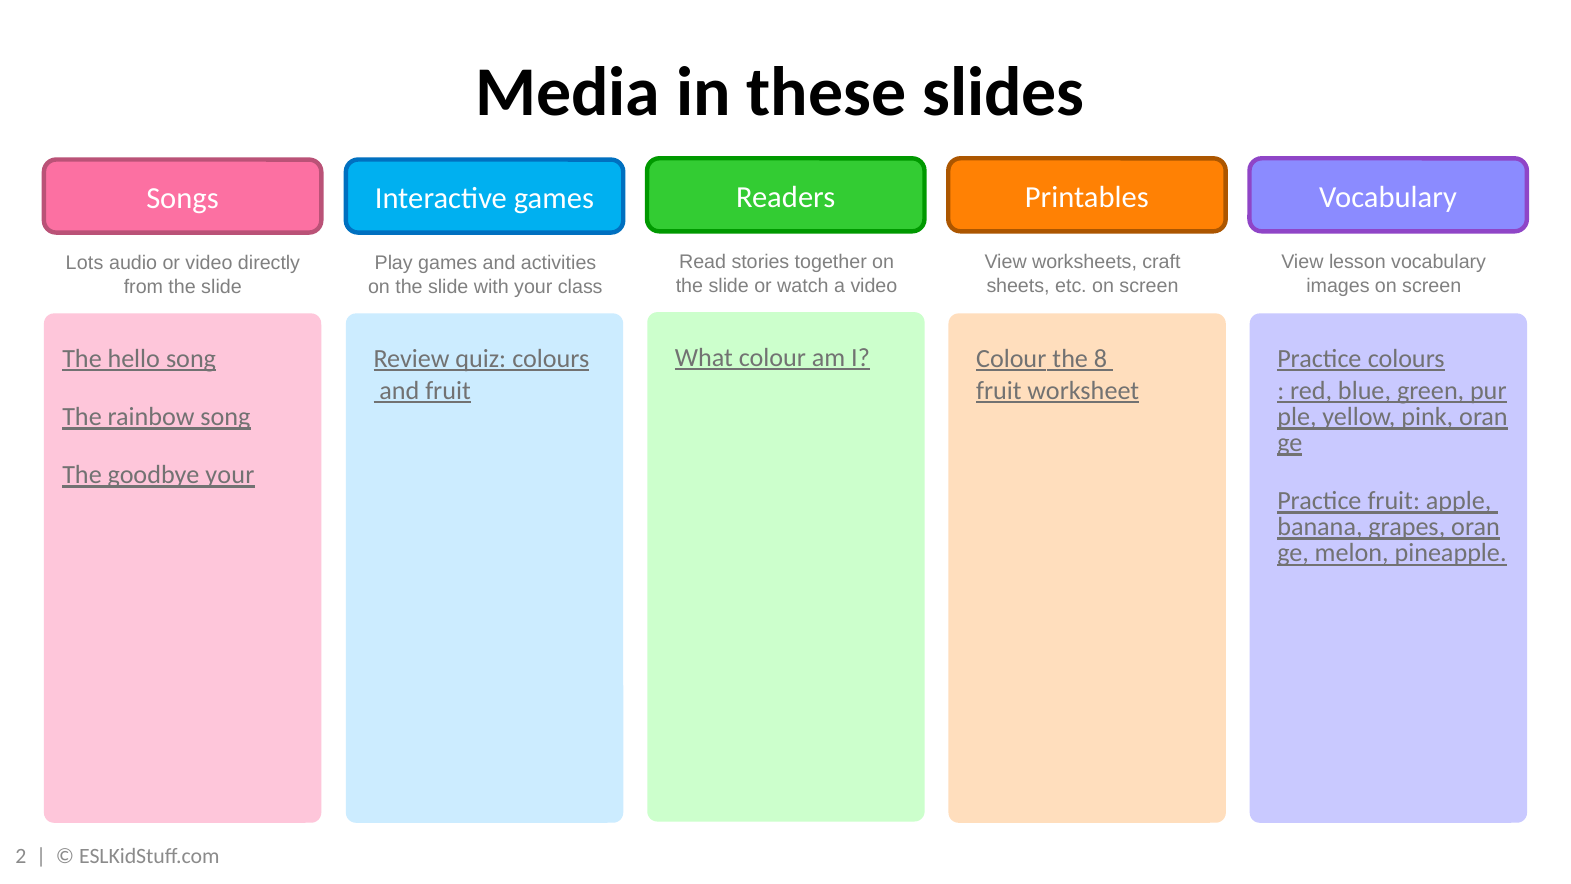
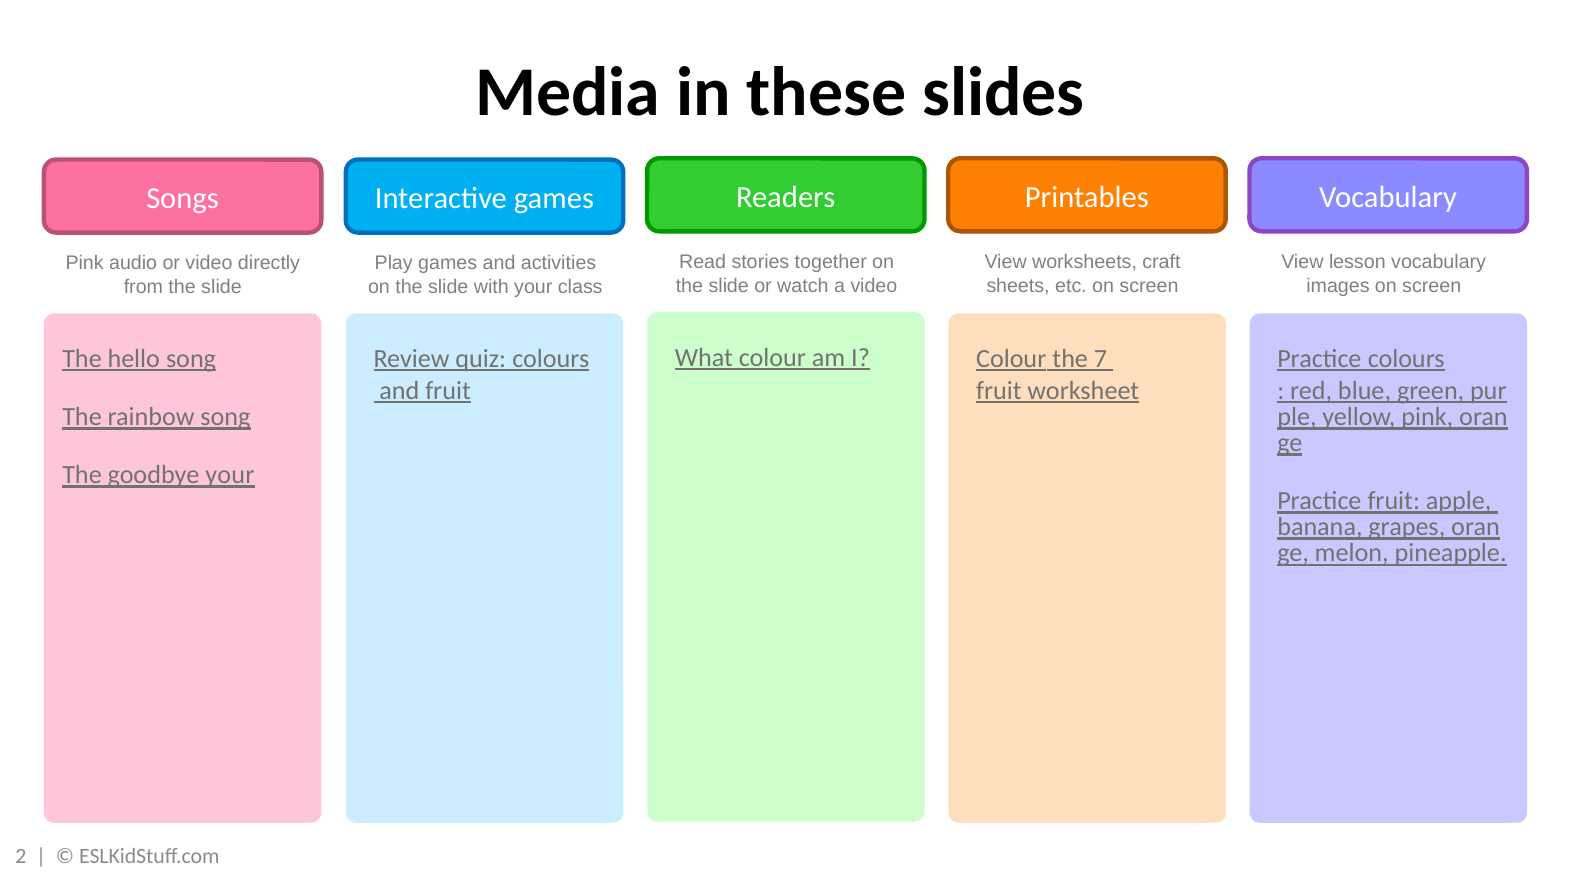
Lots at (85, 263): Lots -> Pink
8: 8 -> 7
